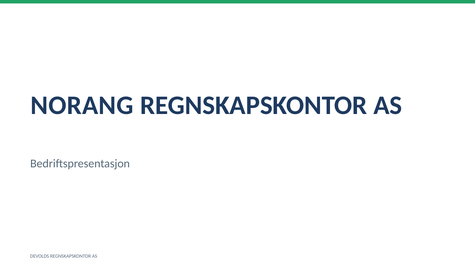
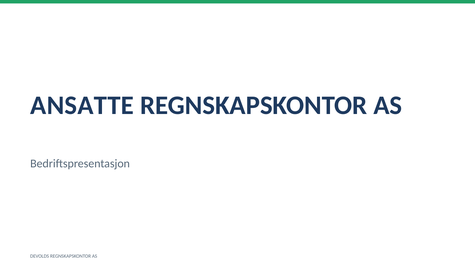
NORANG: NORANG -> ANSATTE
